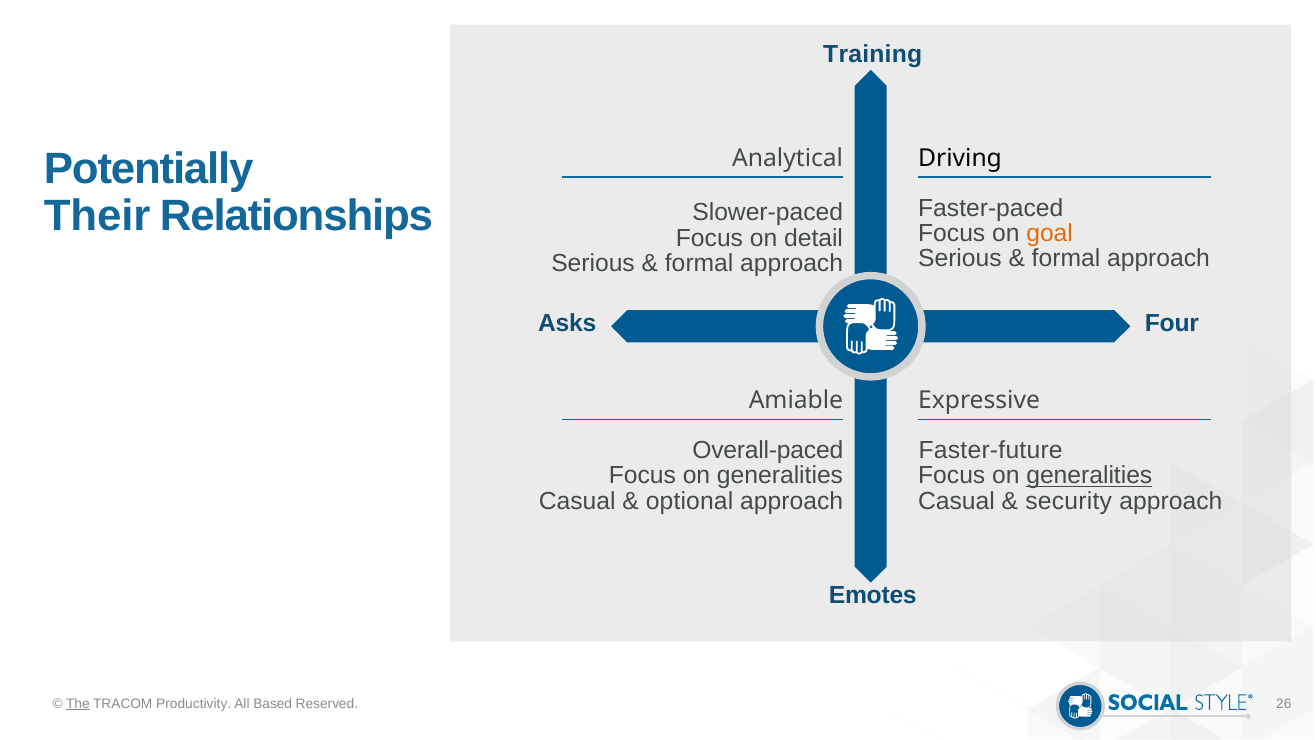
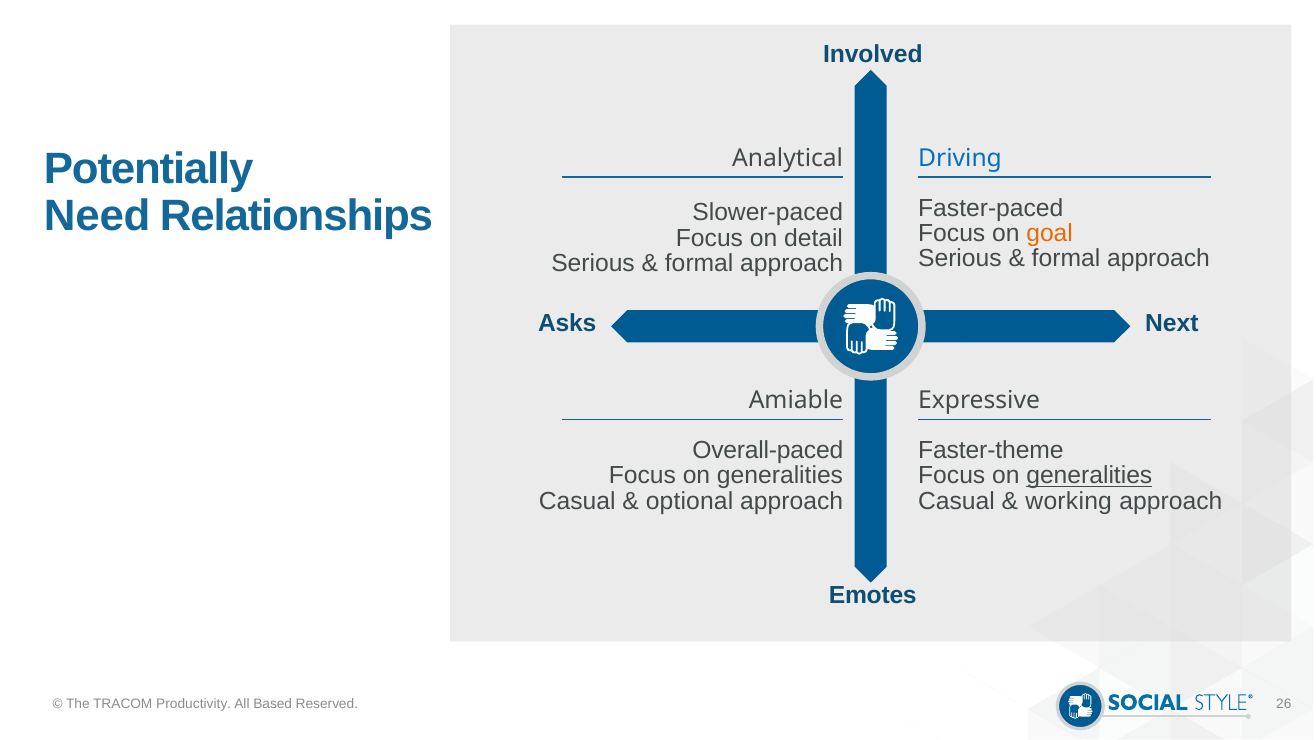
Training: Training -> Involved
Driving colour: black -> blue
Their: Their -> Need
Four: Four -> Next
Faster-future: Faster-future -> Faster-theme
security: security -> working
The underline: present -> none
